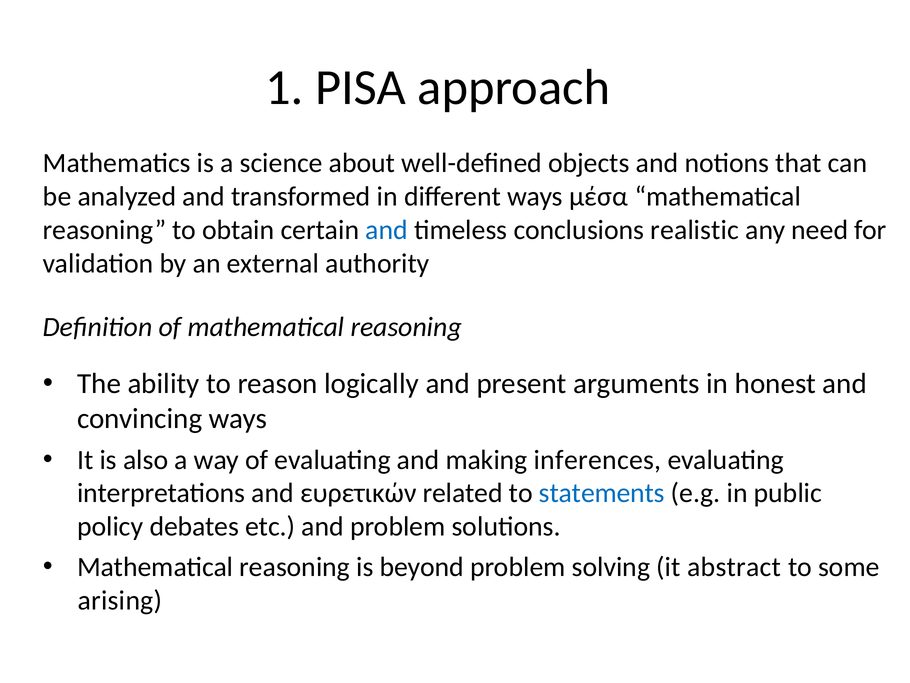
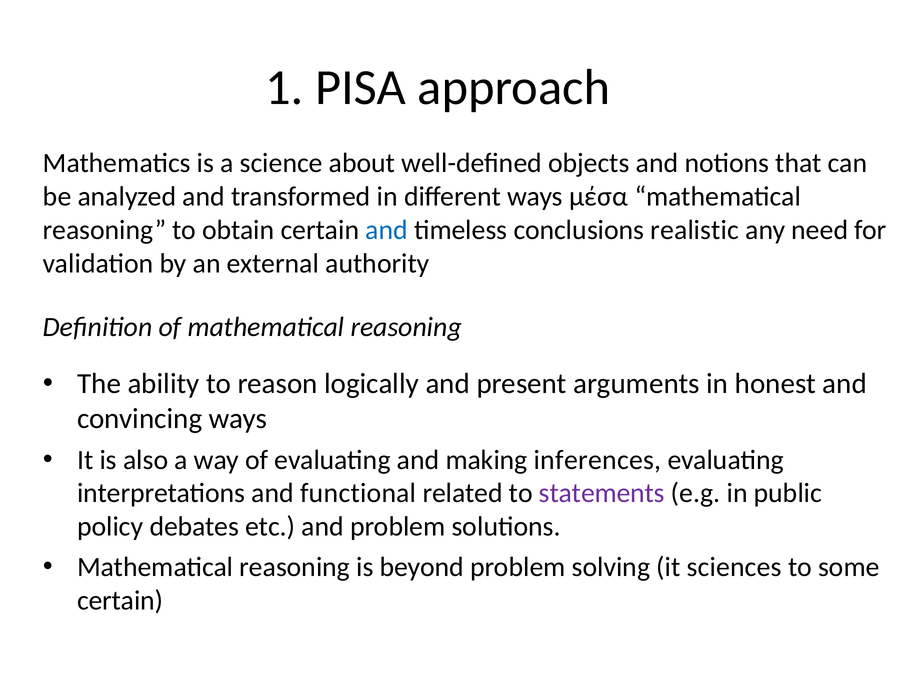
ευρετικών: ευρετικών -> functional
statements colour: blue -> purple
abstract: abstract -> sciences
arising at (120, 600): arising -> certain
